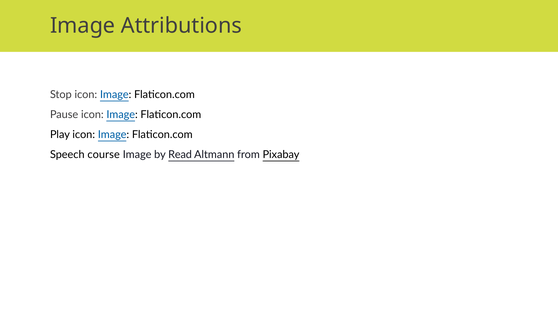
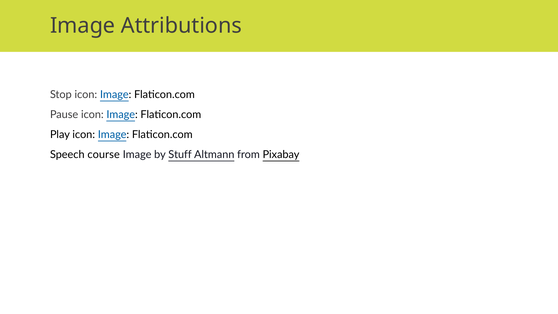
Read: Read -> Stuff
